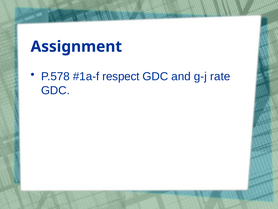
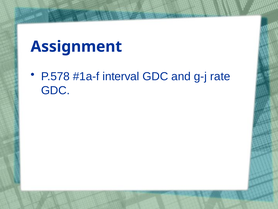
respect: respect -> interval
